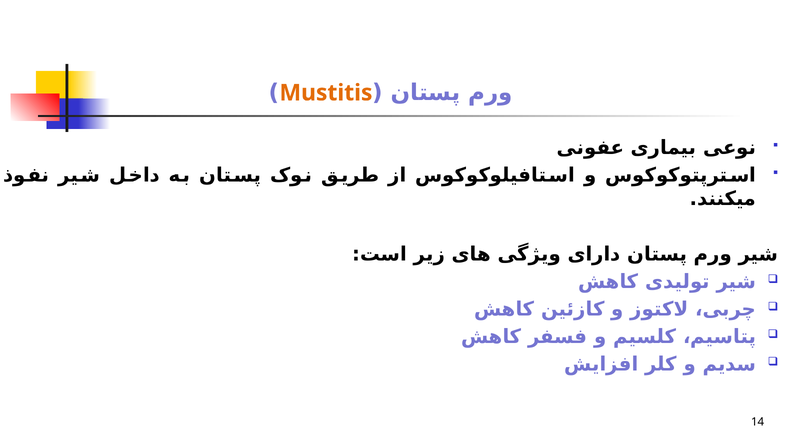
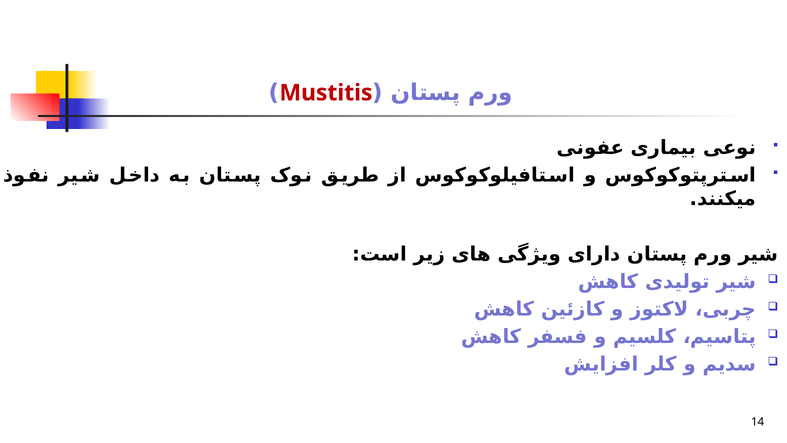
Mustitis colour: orange -> red
